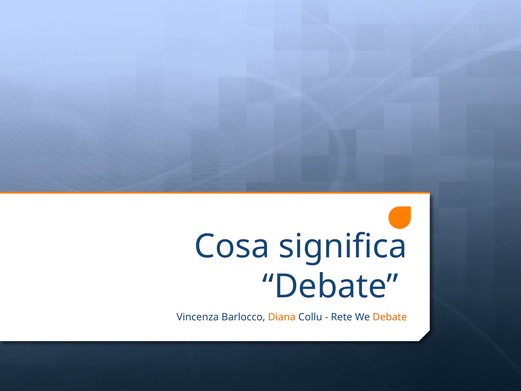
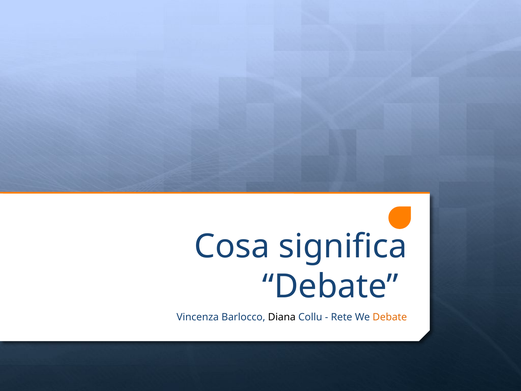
Diana colour: orange -> black
